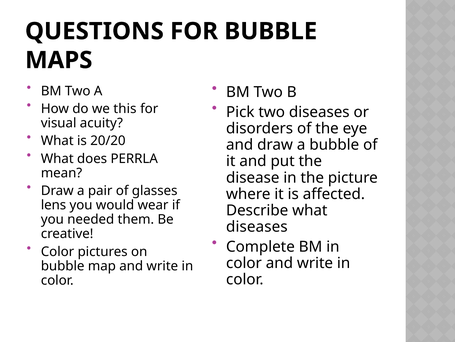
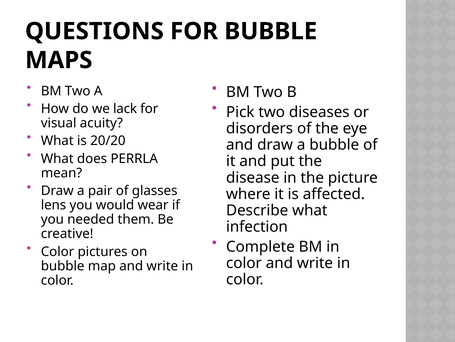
this: this -> lack
diseases at (257, 226): diseases -> infection
